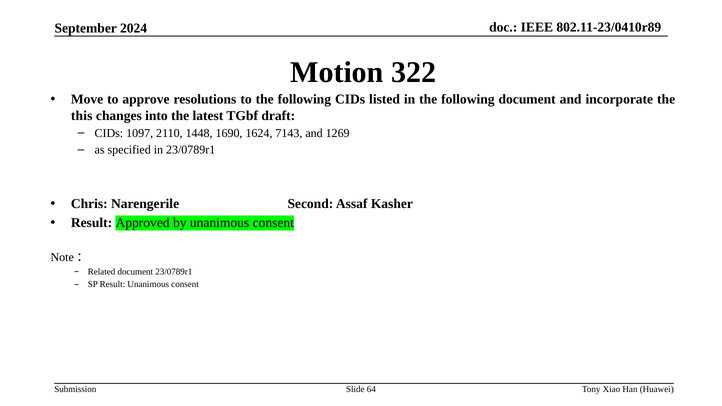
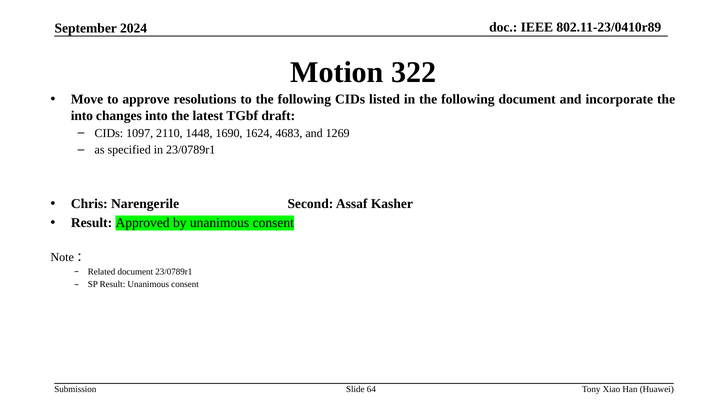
this at (82, 116): this -> into
7143: 7143 -> 4683
